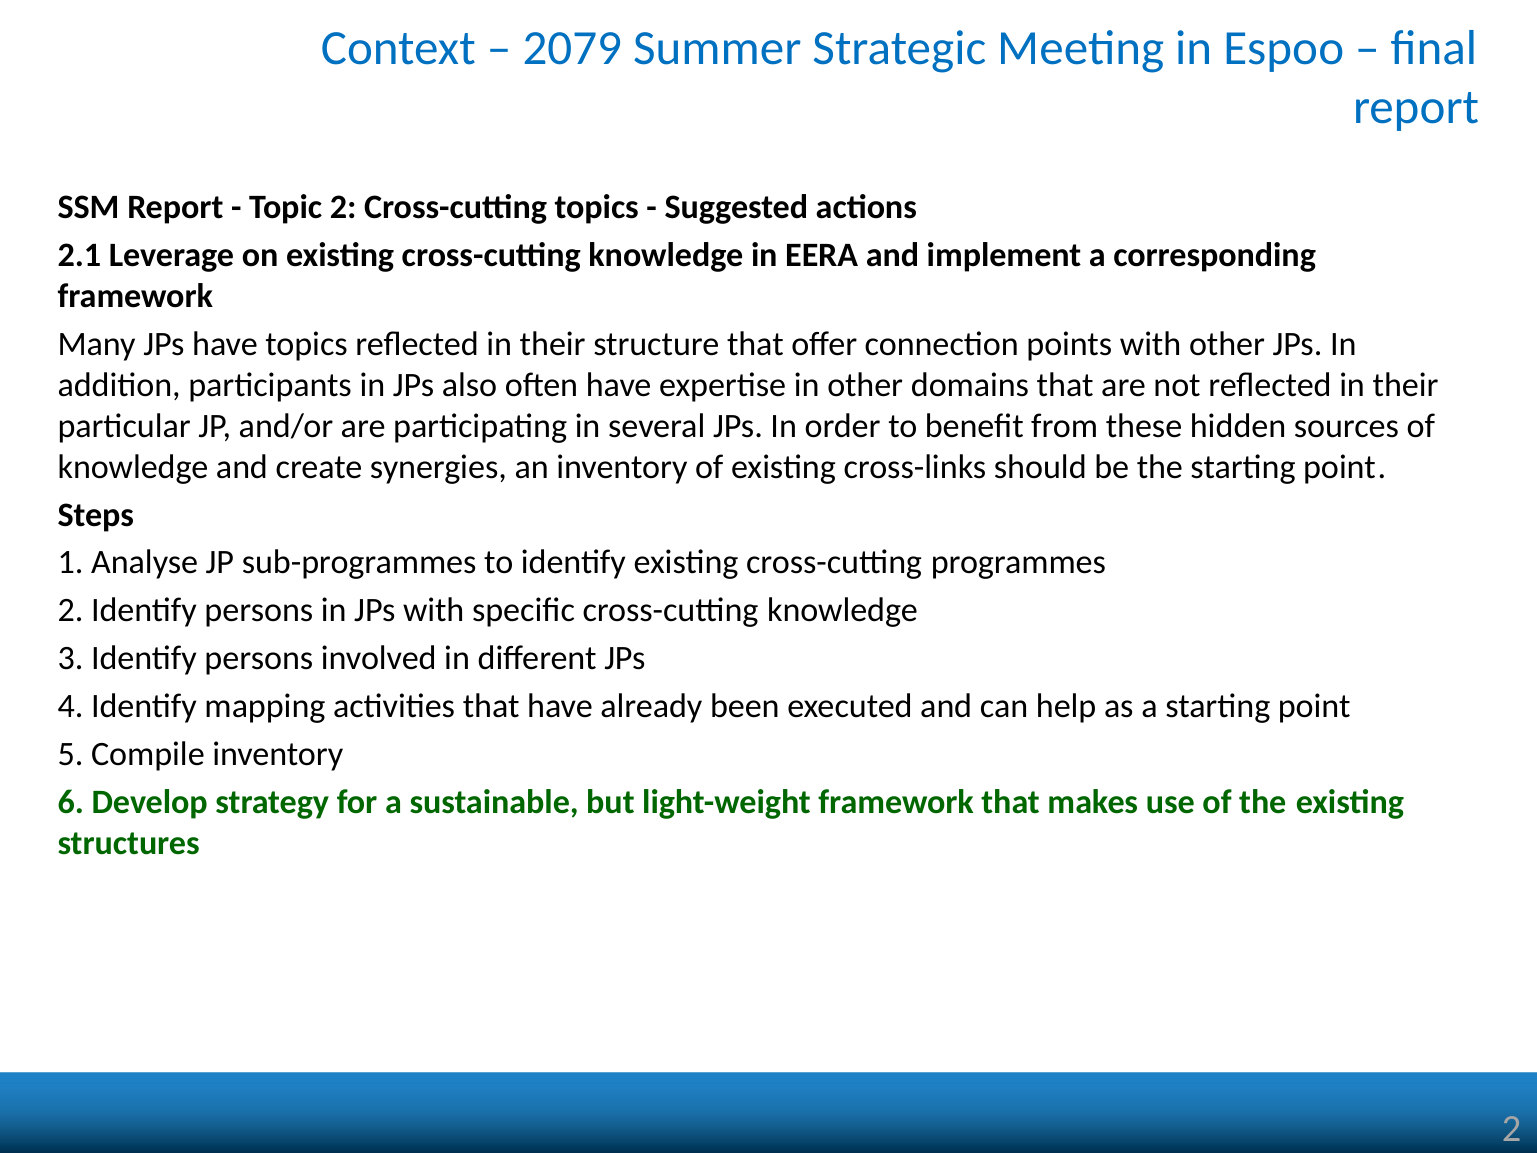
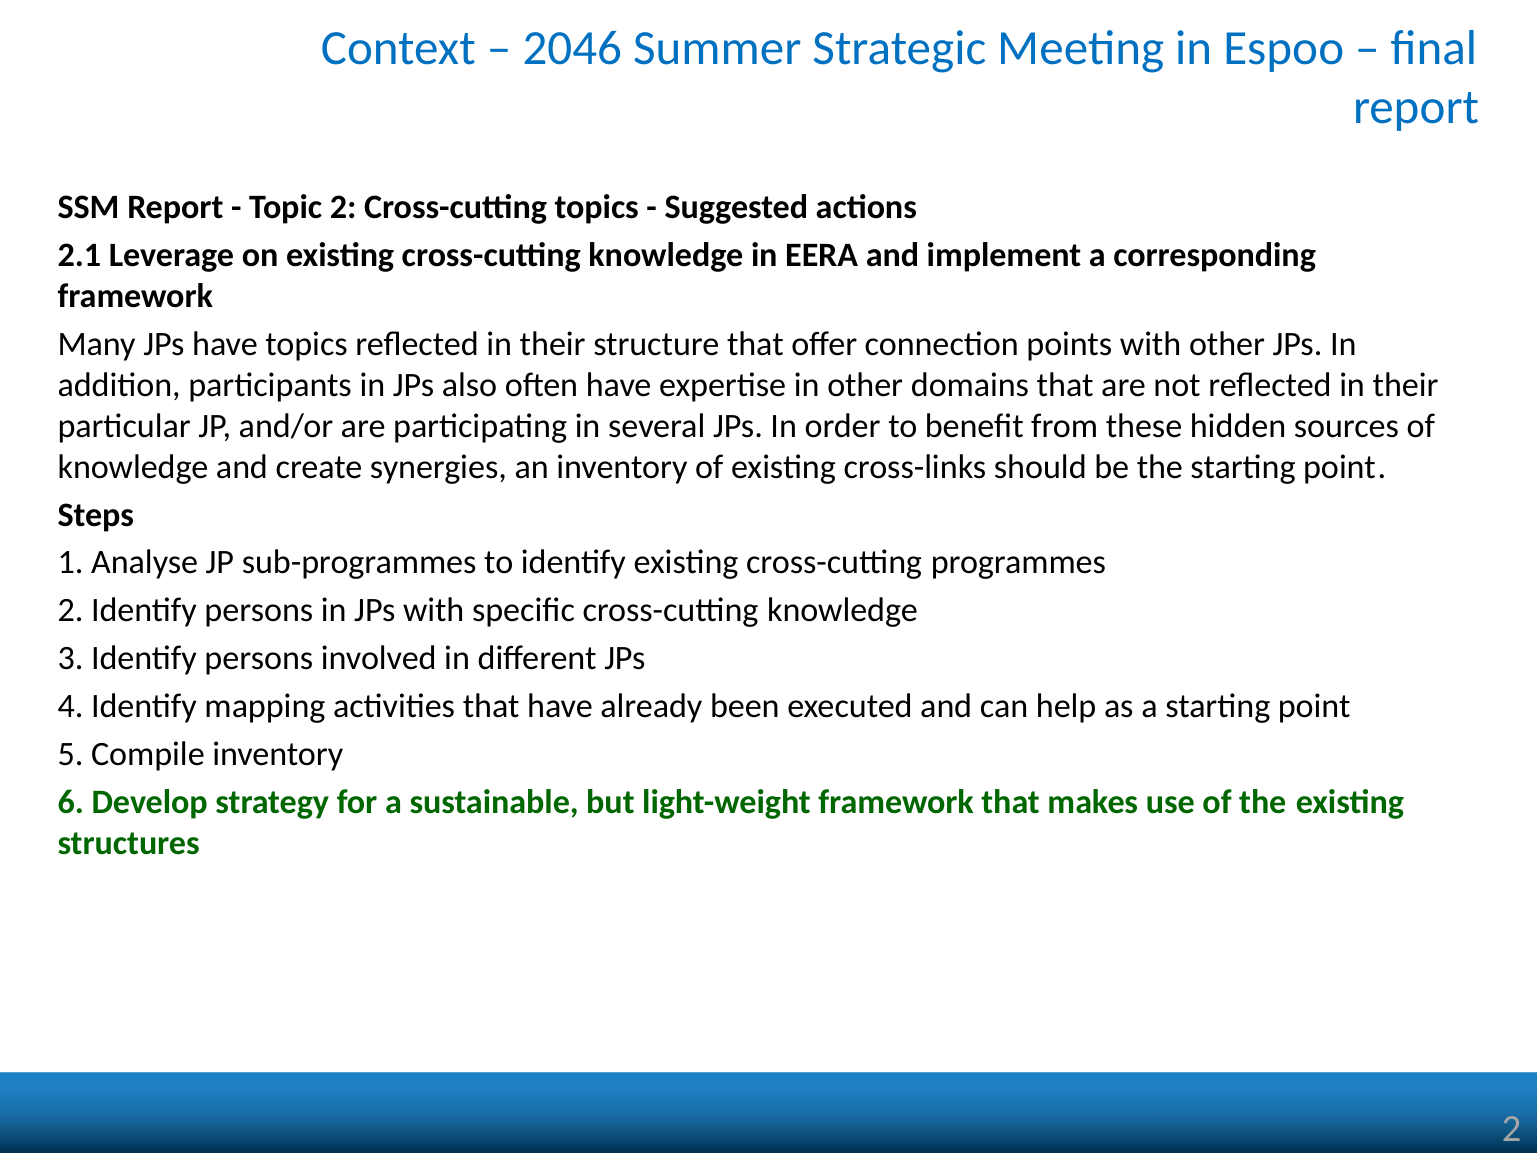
2079: 2079 -> 2046
